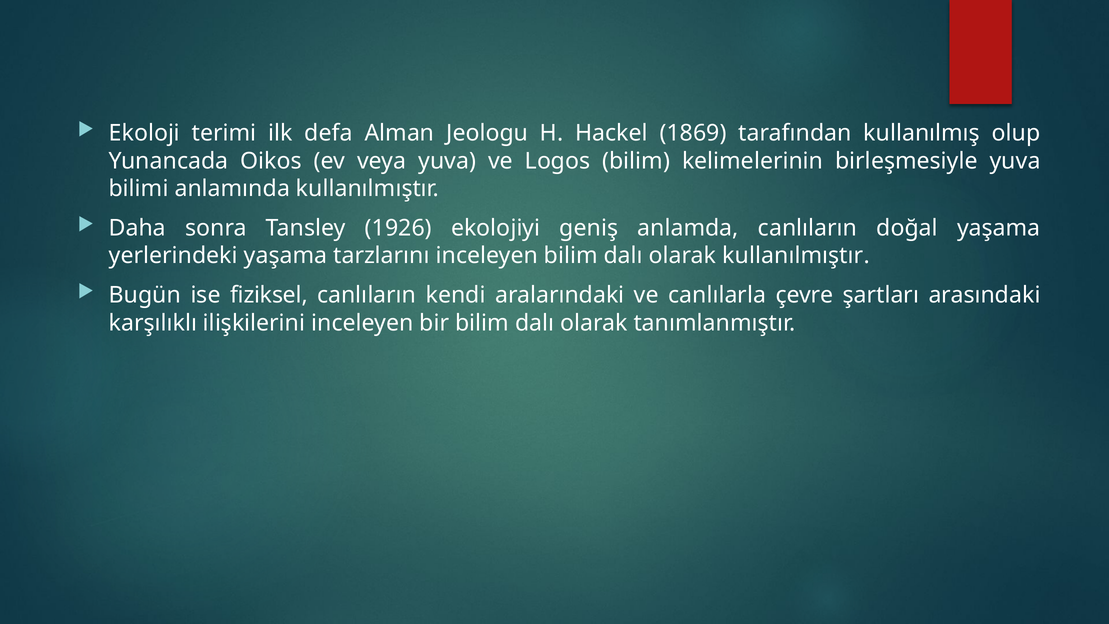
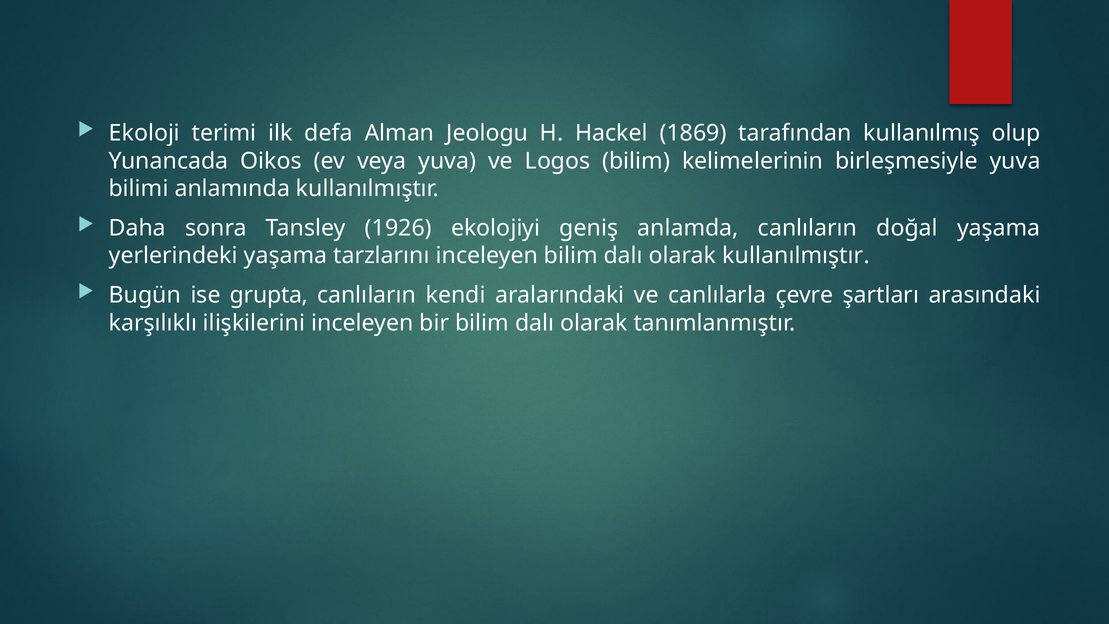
fiziksel: fiziksel -> grupta
